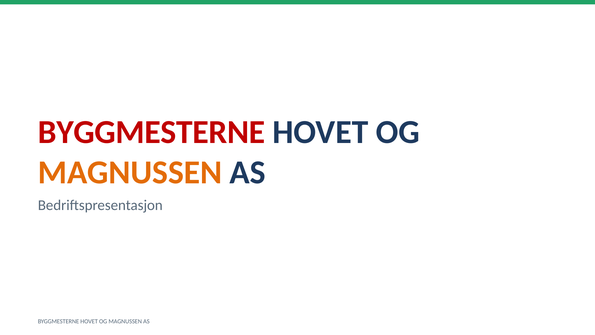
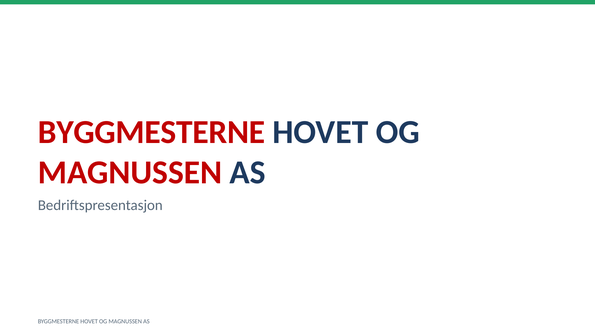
MAGNUSSEN at (130, 172) colour: orange -> red
